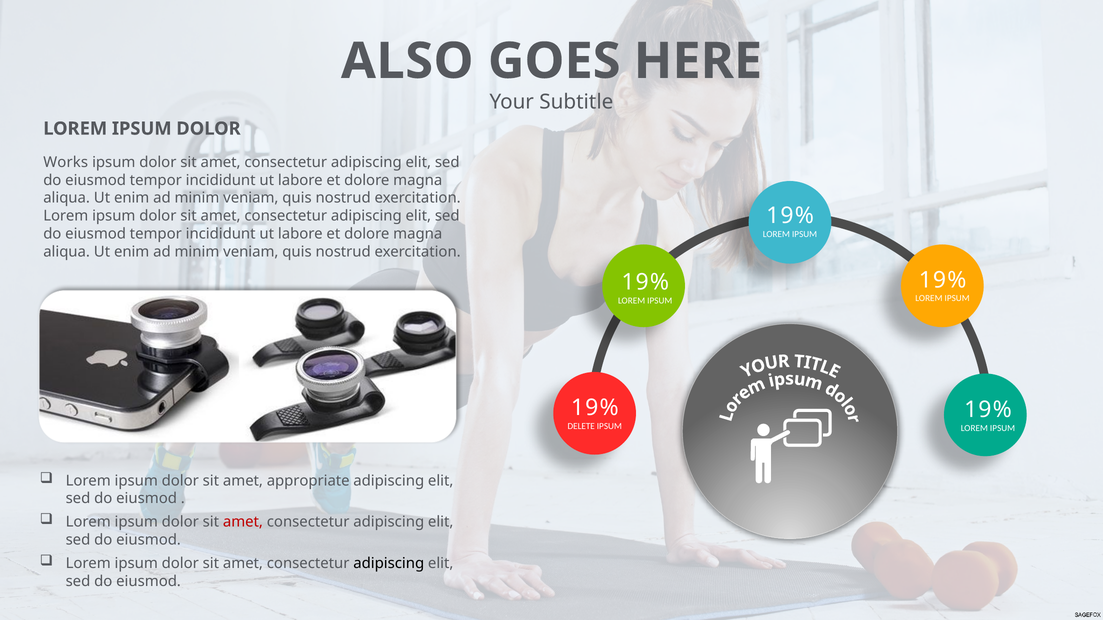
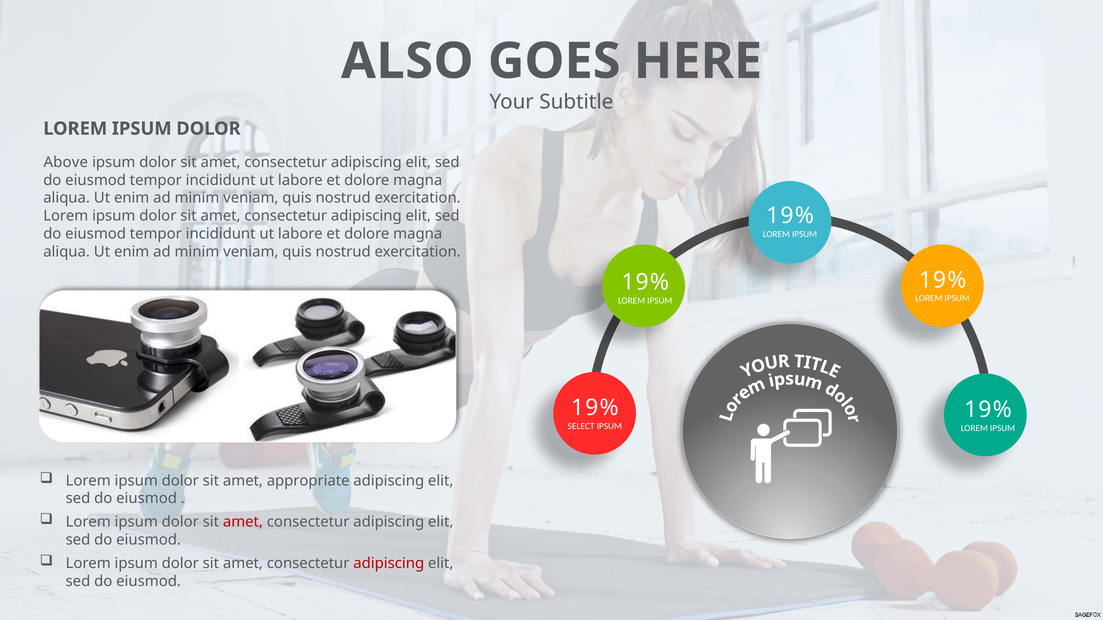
Works: Works -> Above
DELETE: DELETE -> SELECT
adipiscing at (389, 564) colour: black -> red
